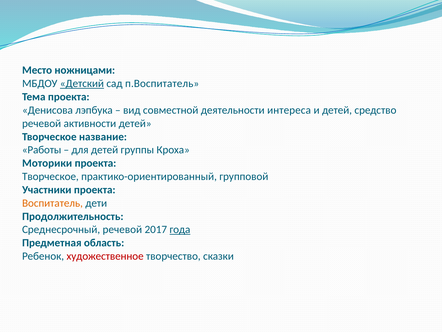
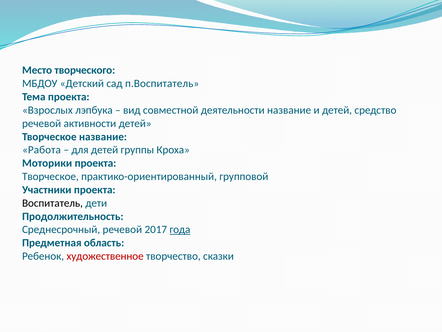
ножницами: ножницами -> творческого
Детский underline: present -> none
Денисова: Денисова -> Взрослых
деятельности интереса: интереса -> название
Работы: Работы -> Работа
Воспитатель colour: orange -> black
